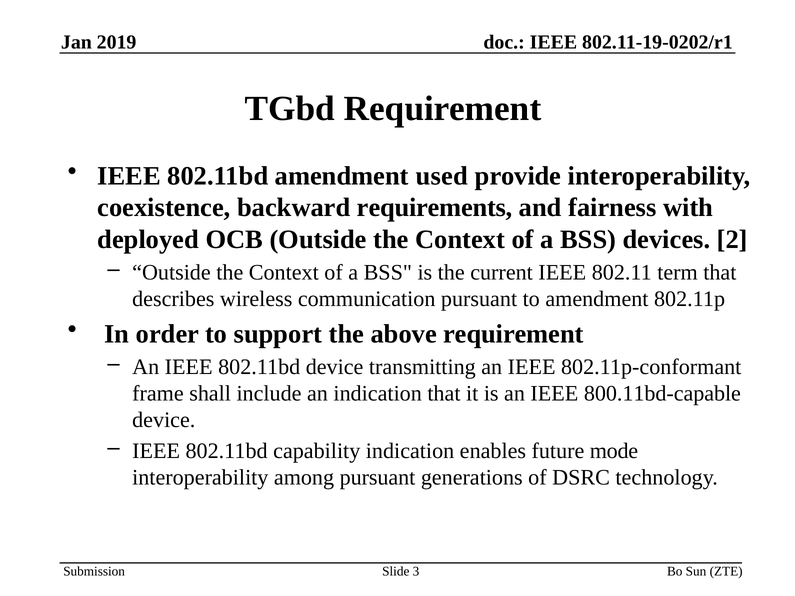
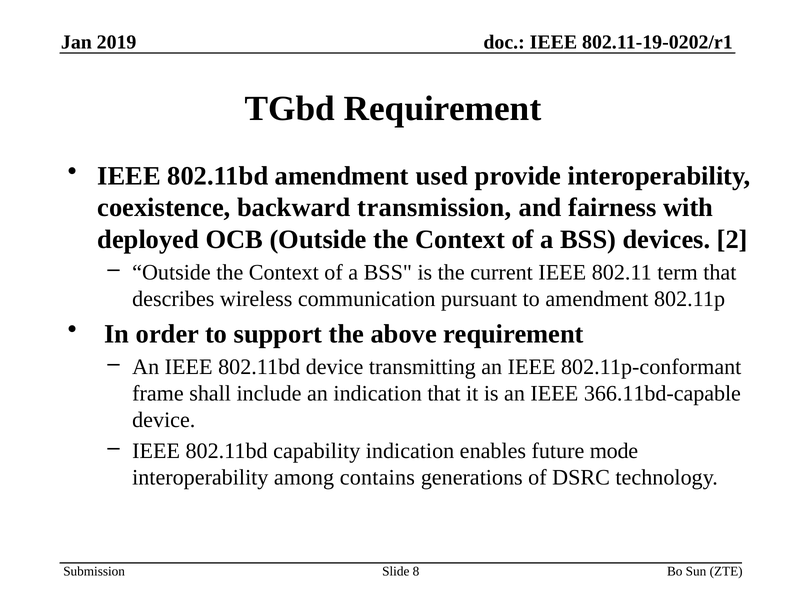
requirements: requirements -> transmission
800.11bd-capable: 800.11bd-capable -> 366.11bd-capable
among pursuant: pursuant -> contains
3: 3 -> 8
